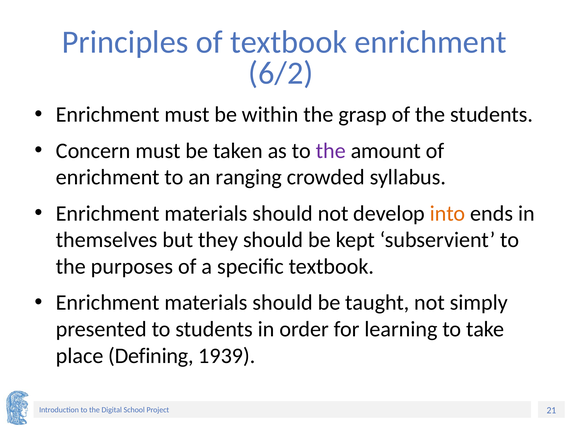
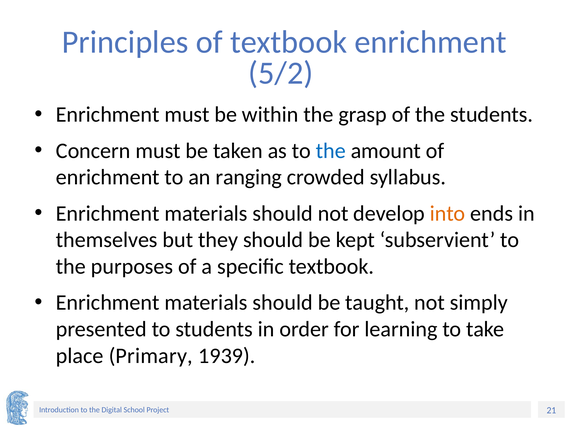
6/2: 6/2 -> 5/2
the at (331, 151) colour: purple -> blue
Defining: Defining -> Primary
